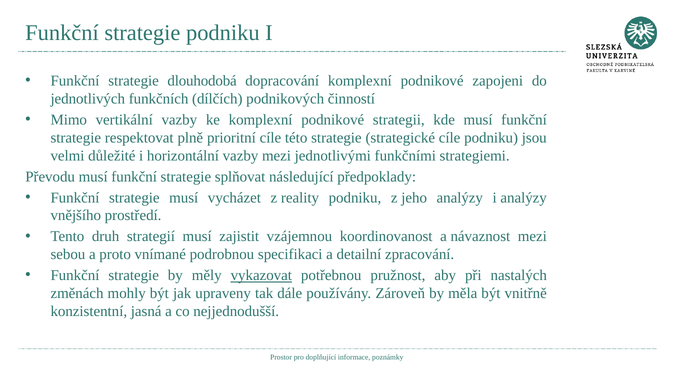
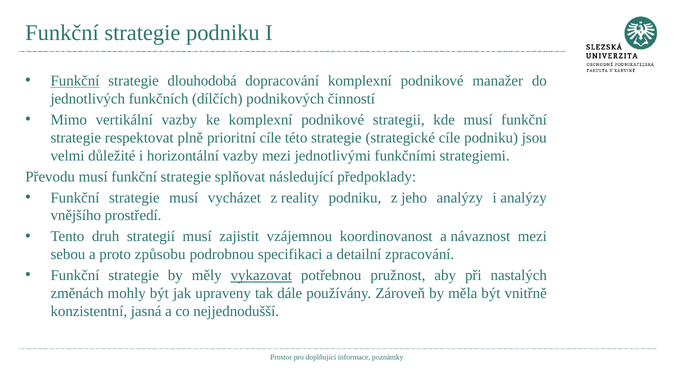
Funkční at (75, 81) underline: none -> present
zapojeni: zapojeni -> manažer
vnímané: vnímané -> způsobu
